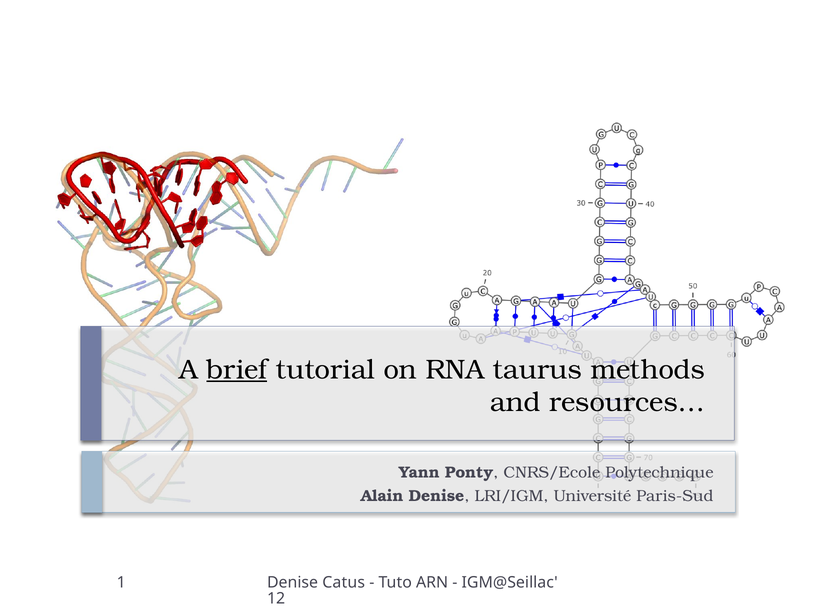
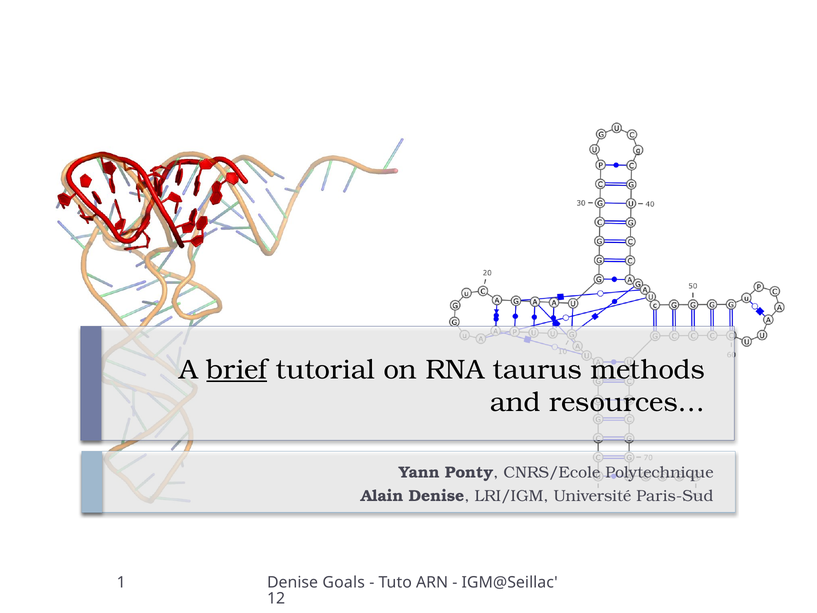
Catus: Catus -> Goals
